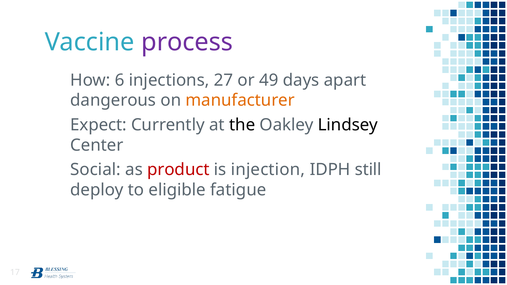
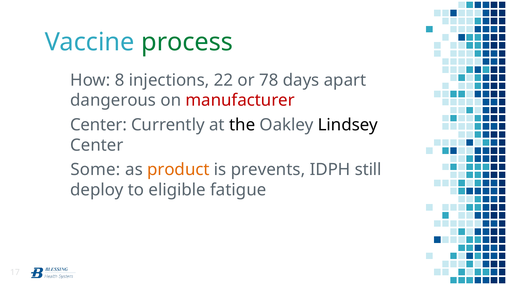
process colour: purple -> green
6: 6 -> 8
27: 27 -> 22
49: 49 -> 78
manufacturer colour: orange -> red
Expect at (98, 125): Expect -> Center
Social: Social -> Some
product colour: red -> orange
injection: injection -> prevents
